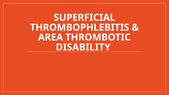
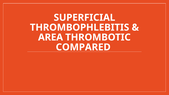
DISABILITY: DISABILITY -> COMPARED
